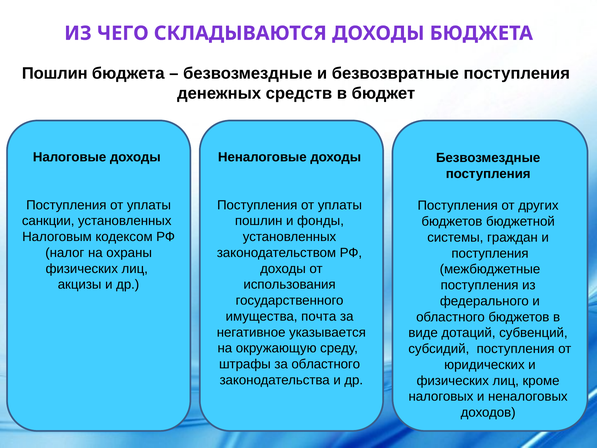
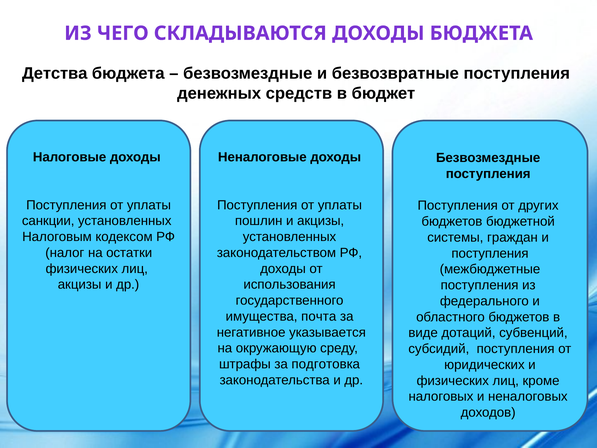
Пошлин at (55, 73): Пошлин -> Детства
и фонды: фонды -> акцизы
охраны: охраны -> остатки
за областного: областного -> подготовка
